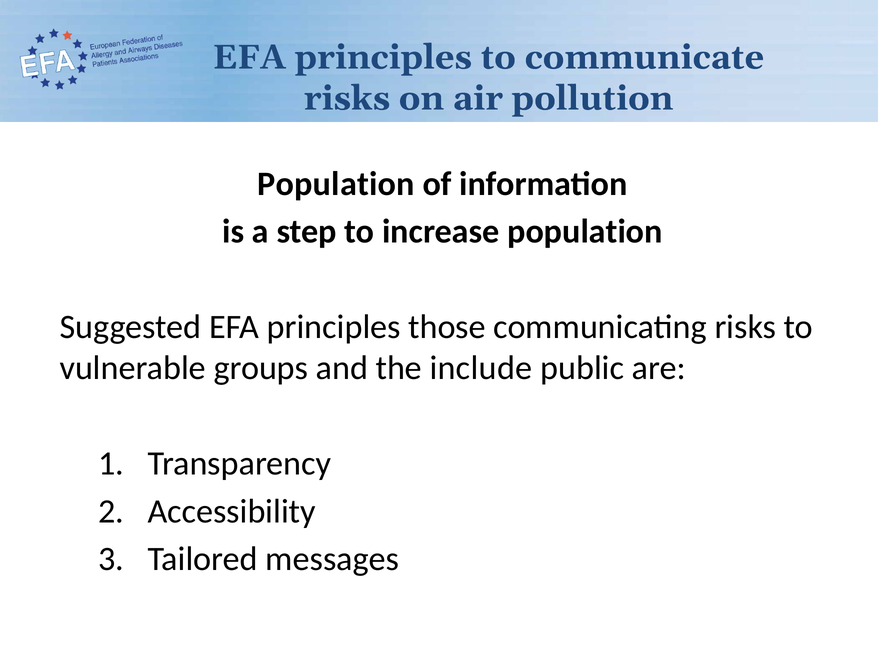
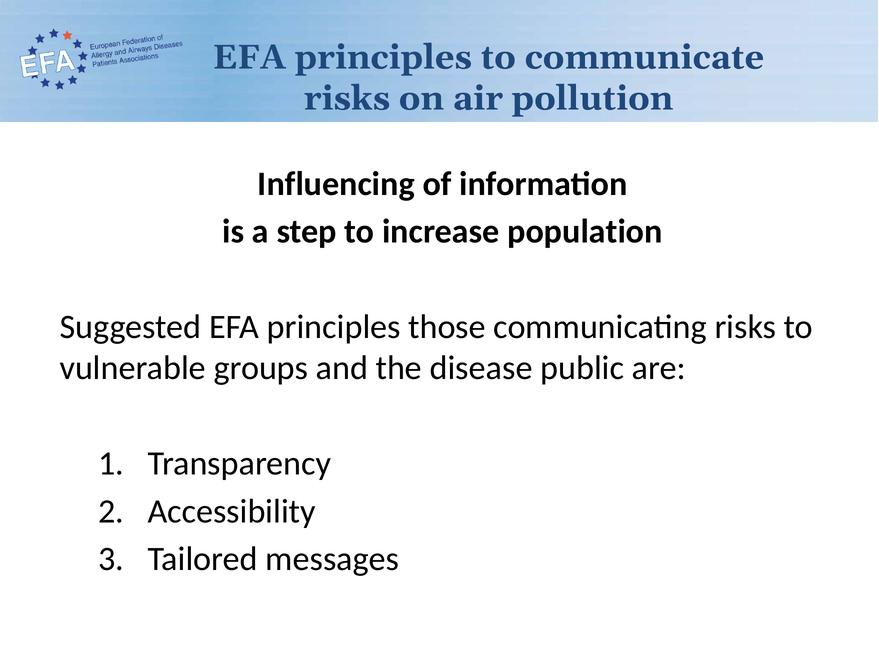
Population at (336, 184): Population -> Influencing
include: include -> disease
